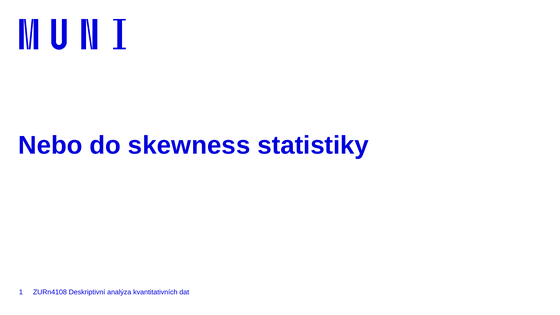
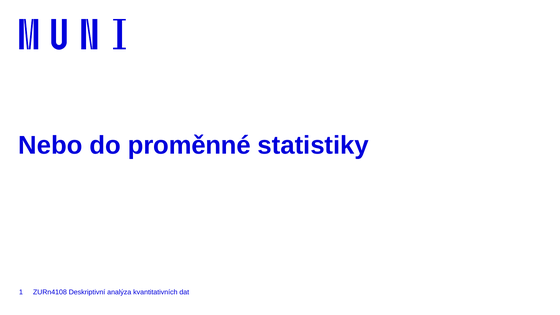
skewness: skewness -> proměnné
